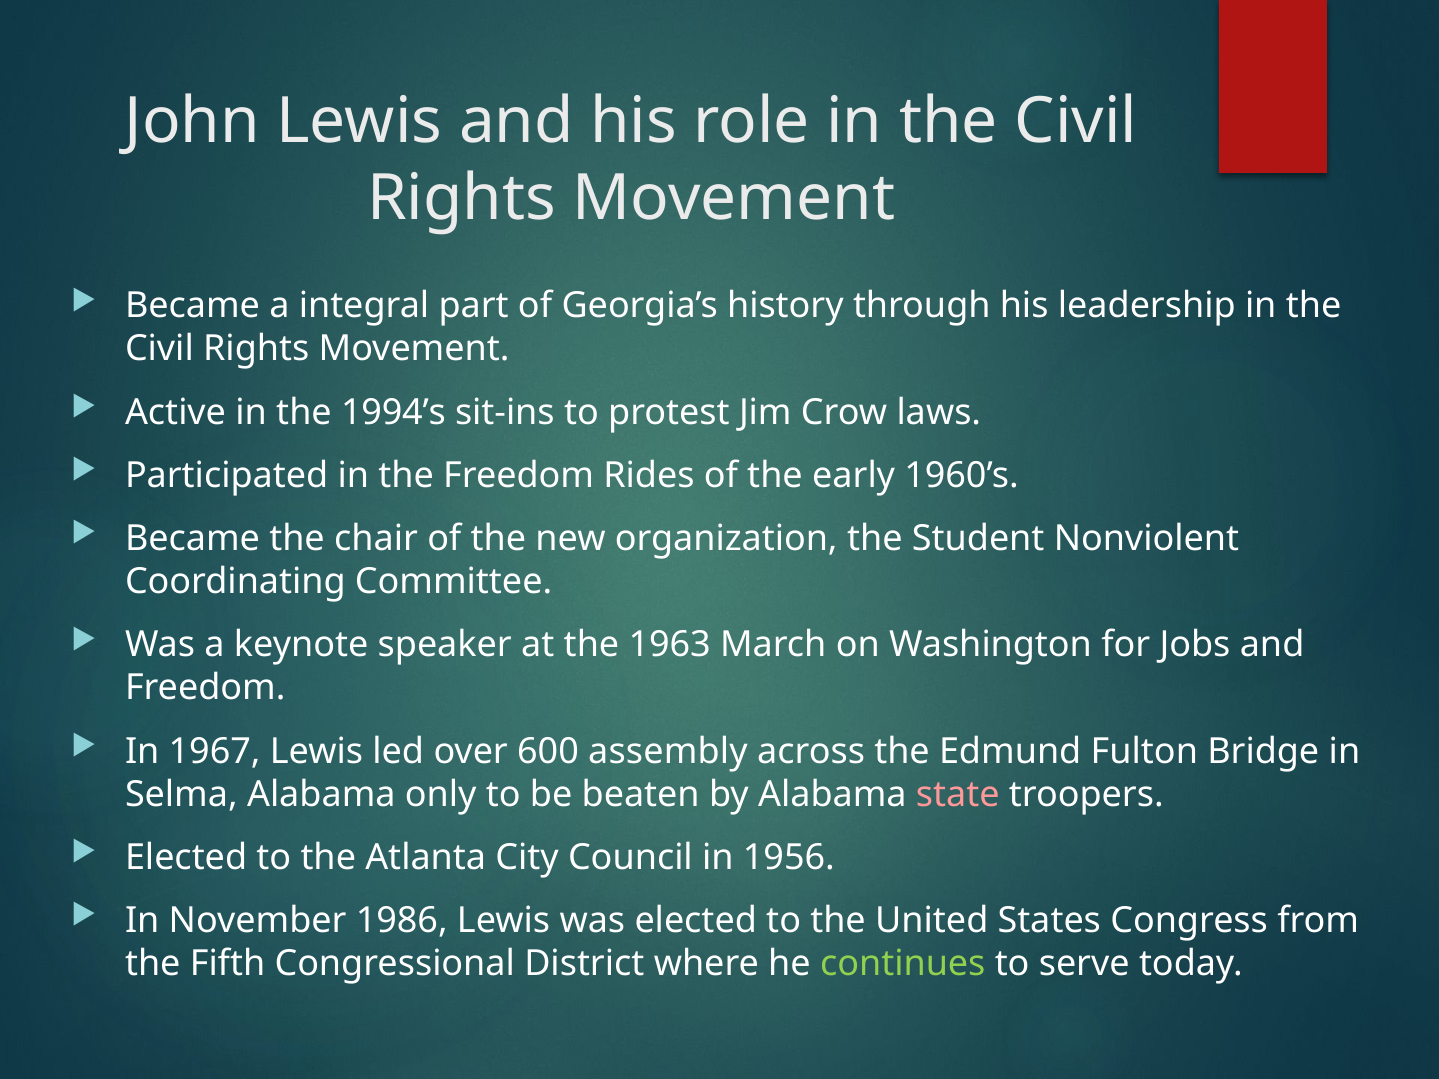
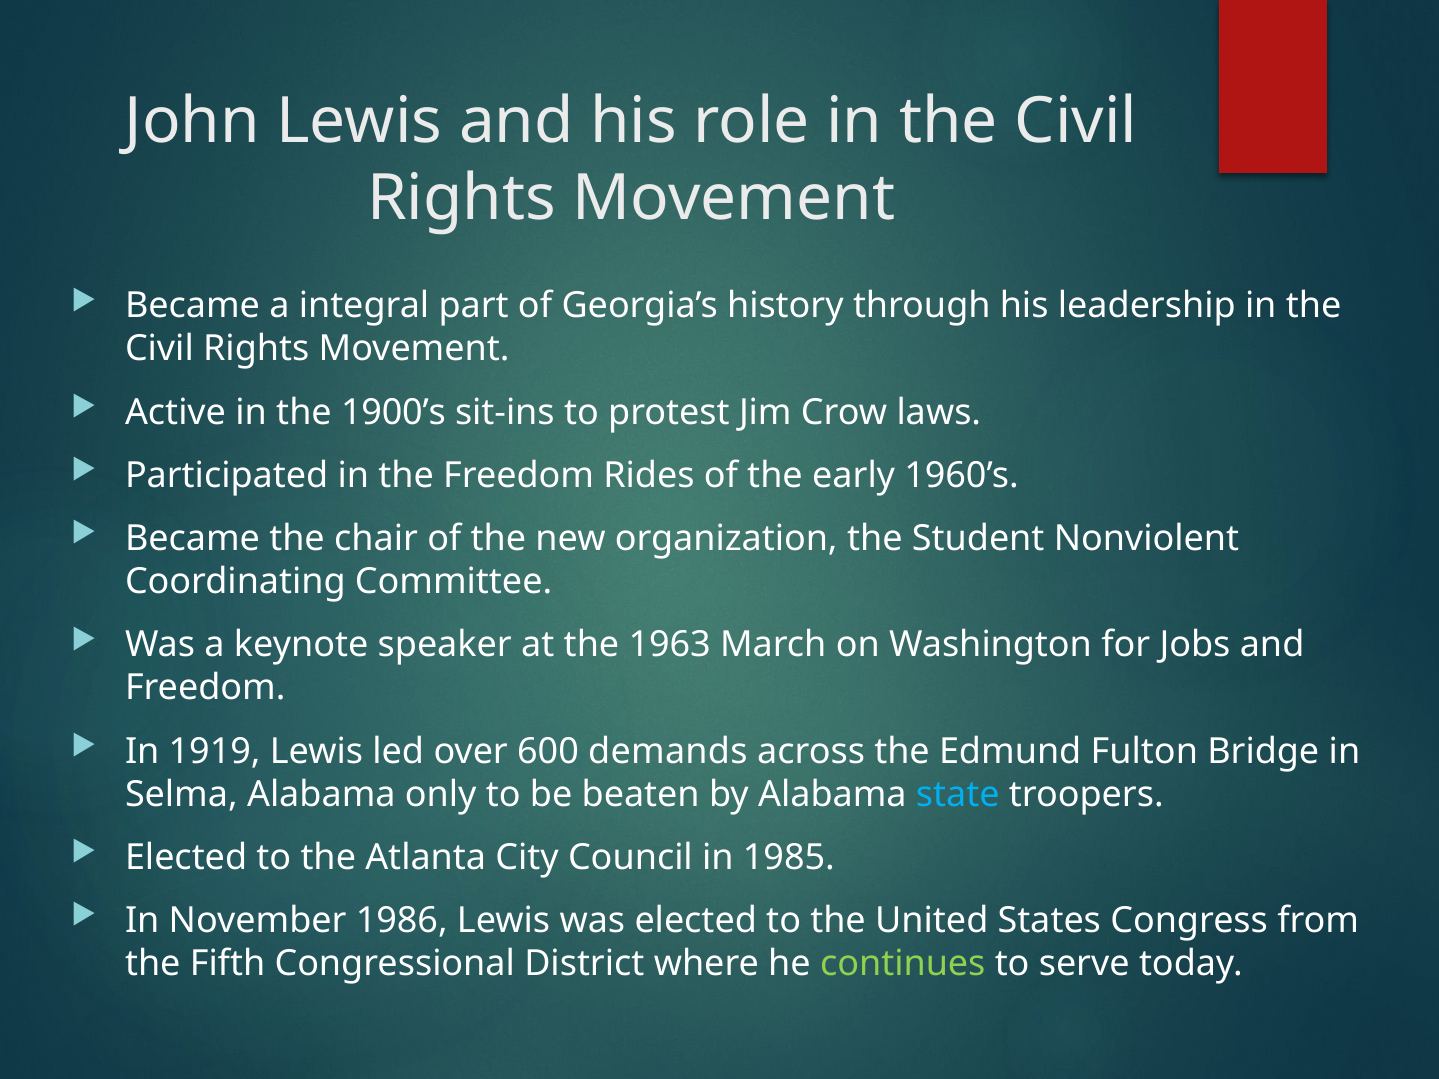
1994’s: 1994’s -> 1900’s
1967: 1967 -> 1919
assembly: assembly -> demands
state colour: pink -> light blue
1956: 1956 -> 1985
